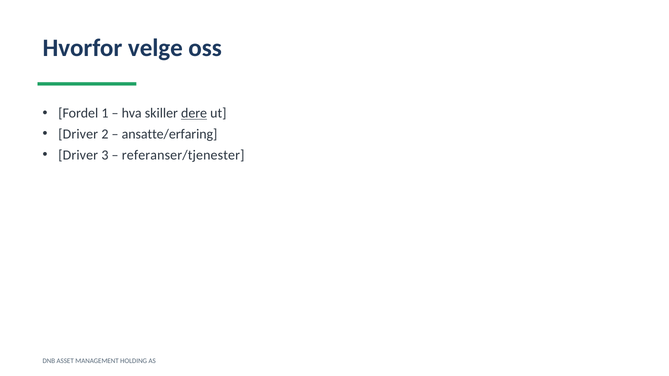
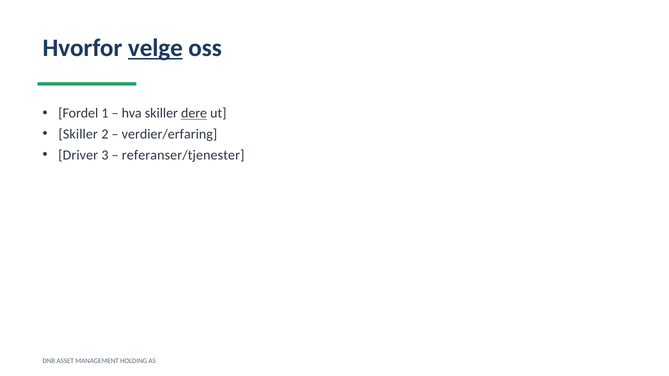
velge underline: none -> present
Driver at (78, 134): Driver -> Skiller
ansatte/erfaring: ansatte/erfaring -> verdier/erfaring
